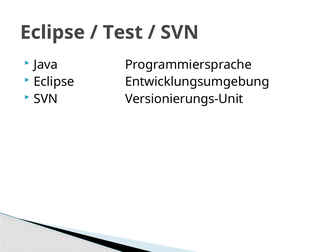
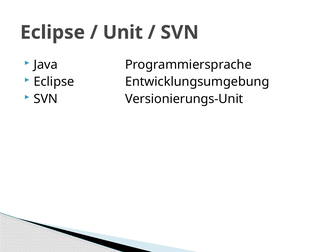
Test: Test -> Unit
